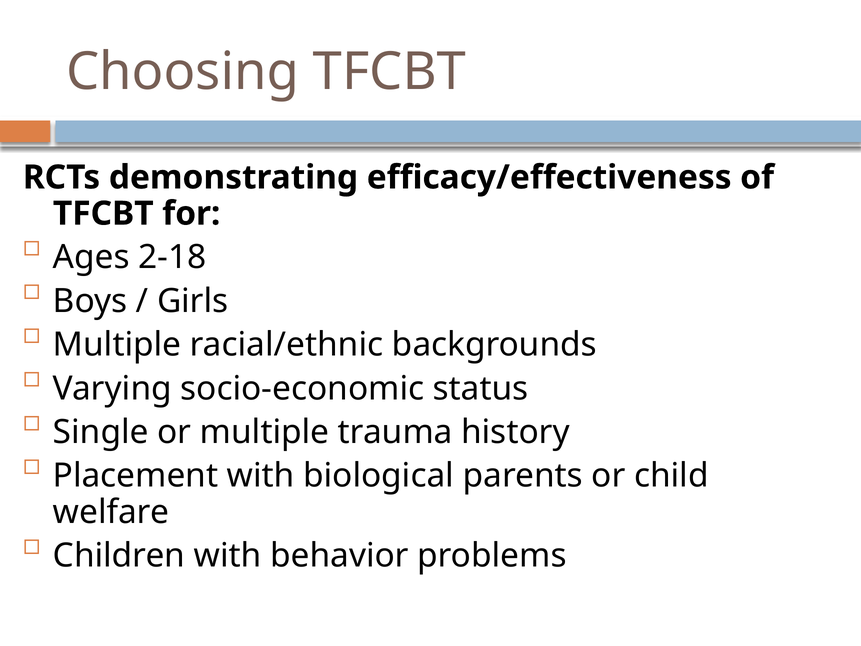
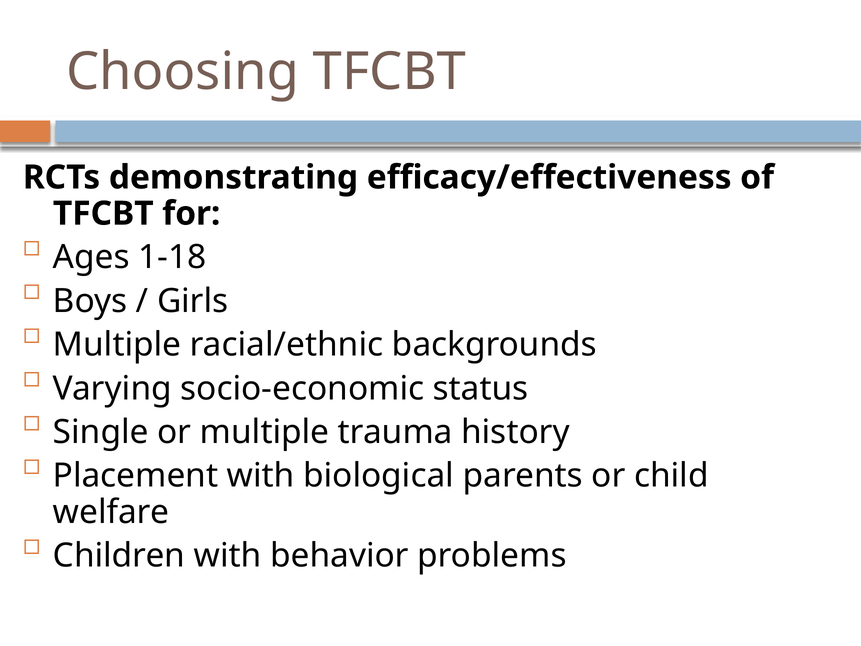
2-18: 2-18 -> 1-18
